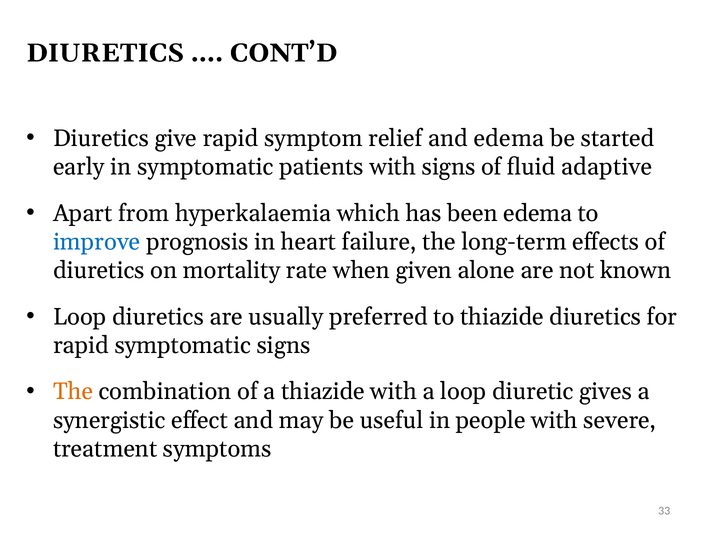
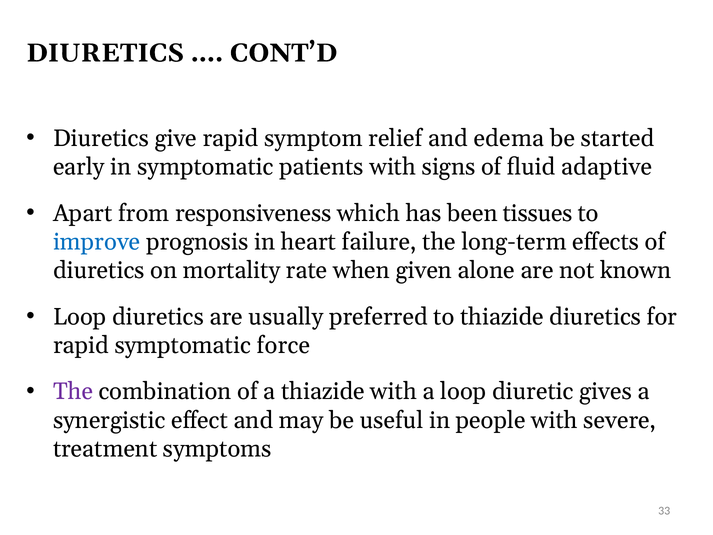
hyperkalaemia: hyperkalaemia -> responsiveness
been edema: edema -> tissues
symptomatic signs: signs -> force
The at (73, 391) colour: orange -> purple
